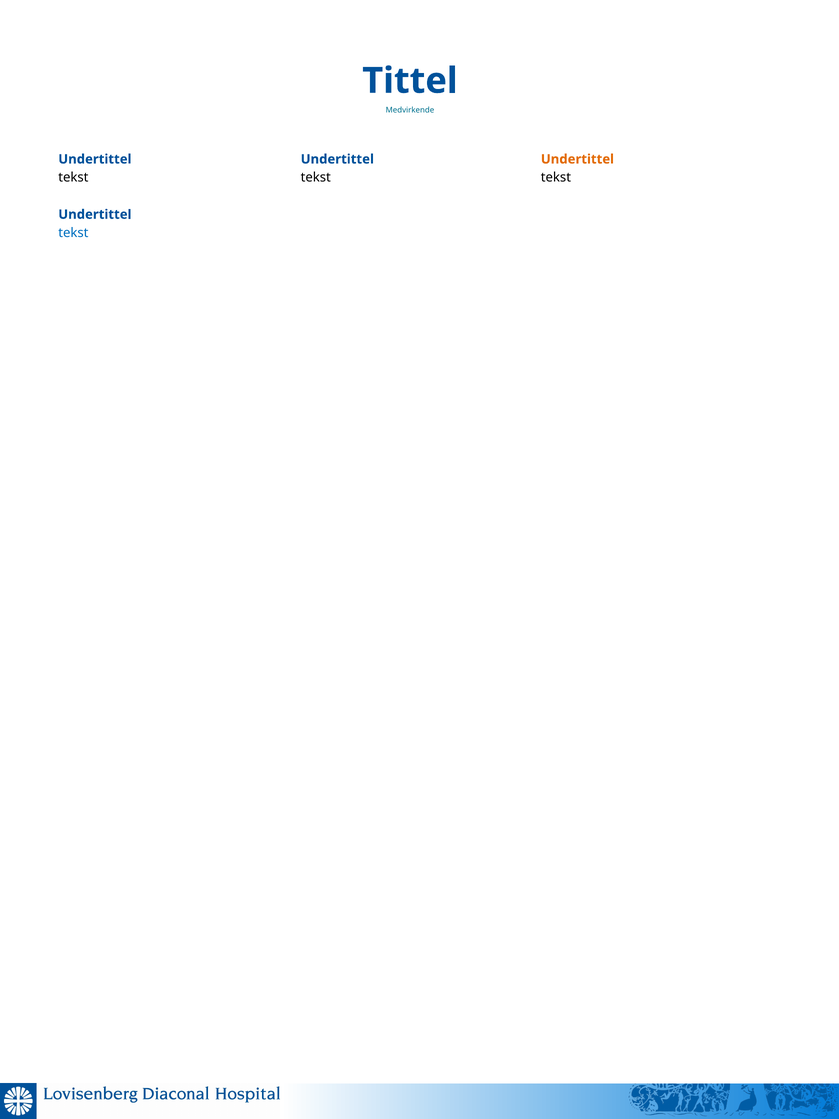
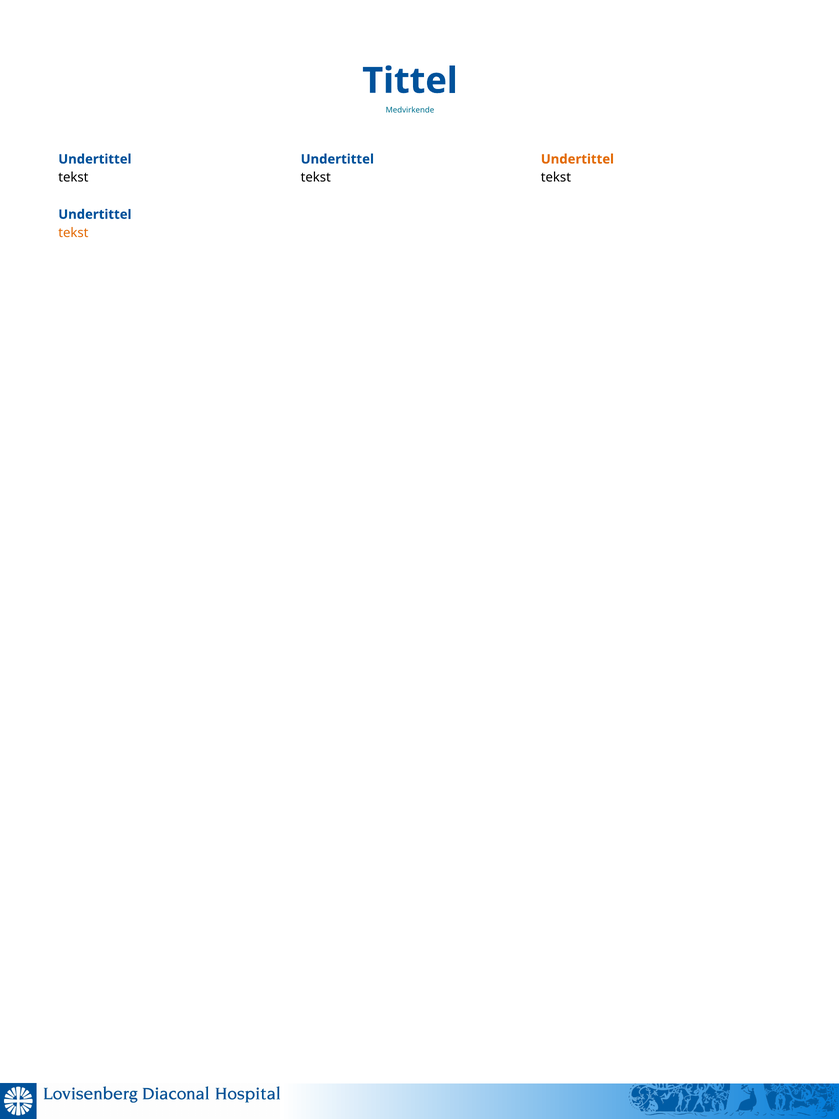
tekst at (73, 233) colour: blue -> orange
